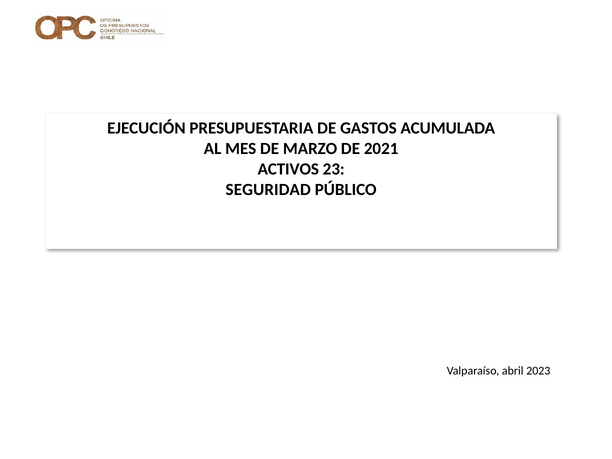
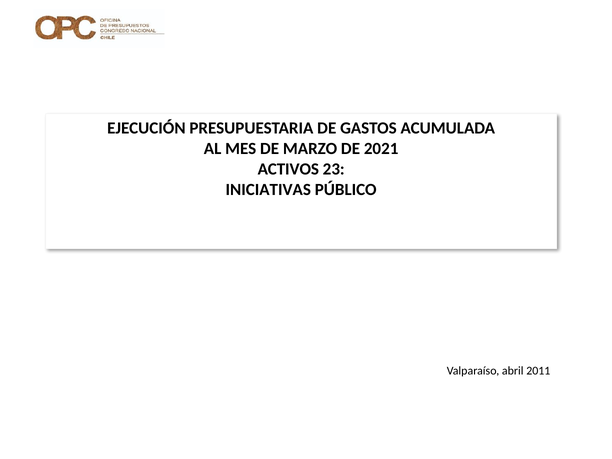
SEGURIDAD: SEGURIDAD -> INICIATIVAS
2023: 2023 -> 2011
